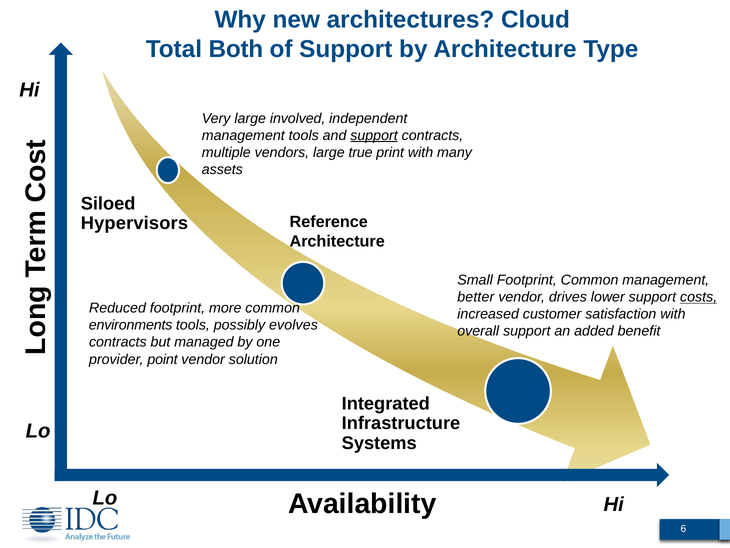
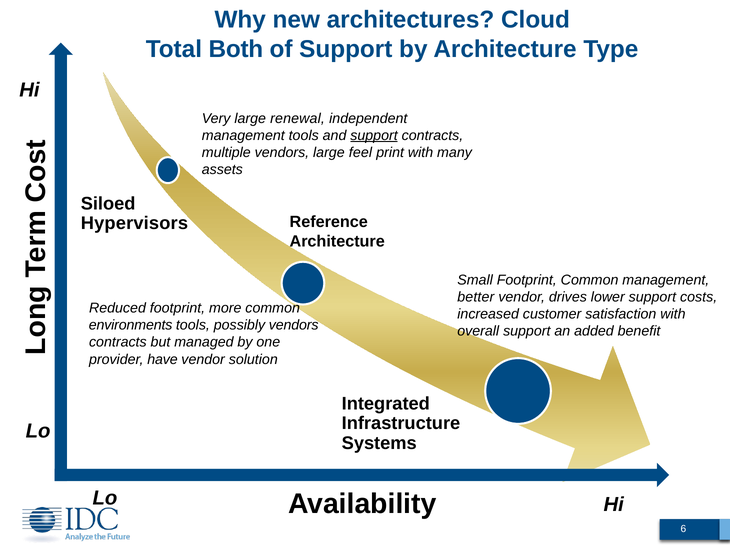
involved: involved -> renewal
true: true -> feel
costs underline: present -> none
possibly evolves: evolves -> vendors
point: point -> have
